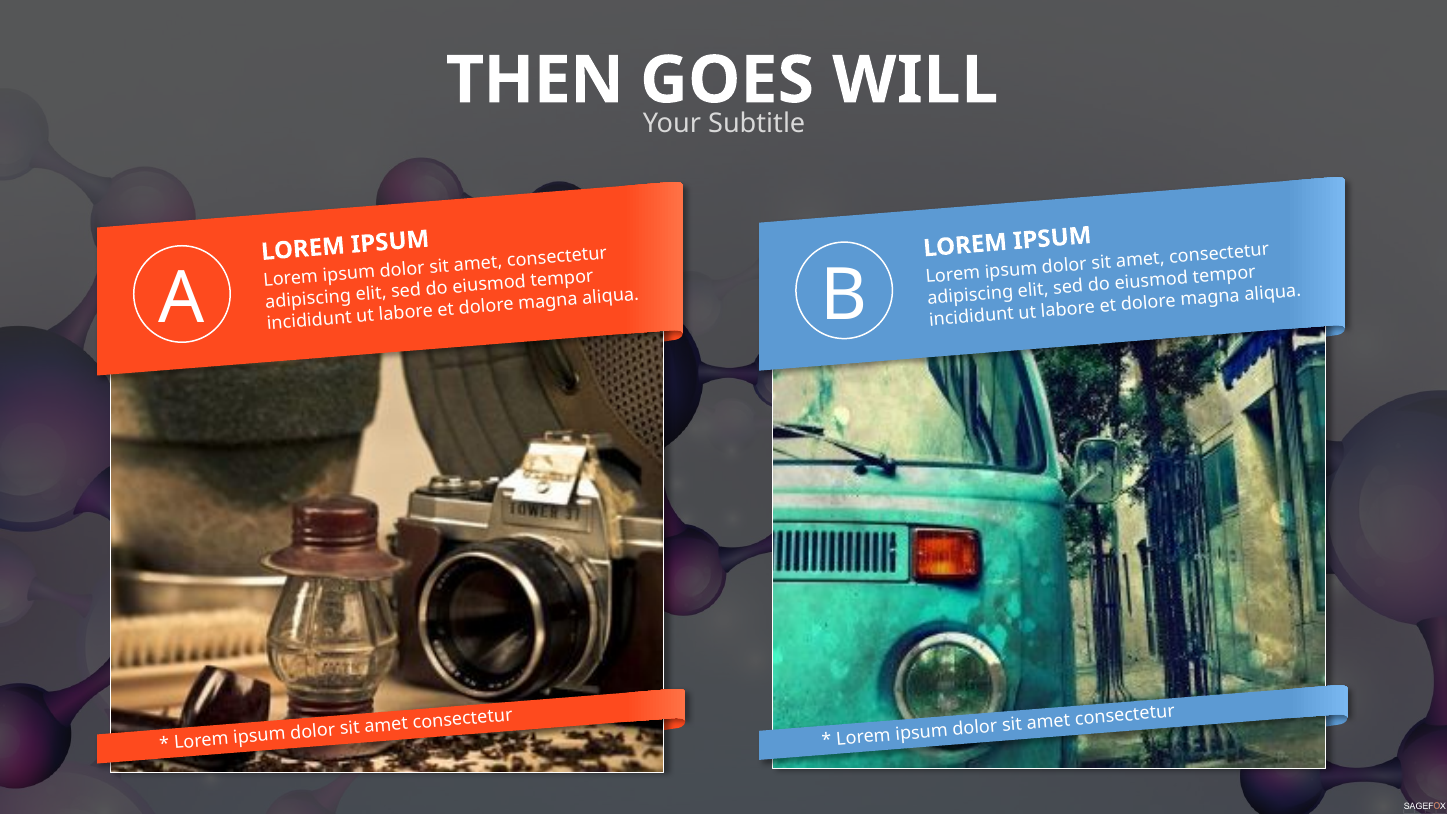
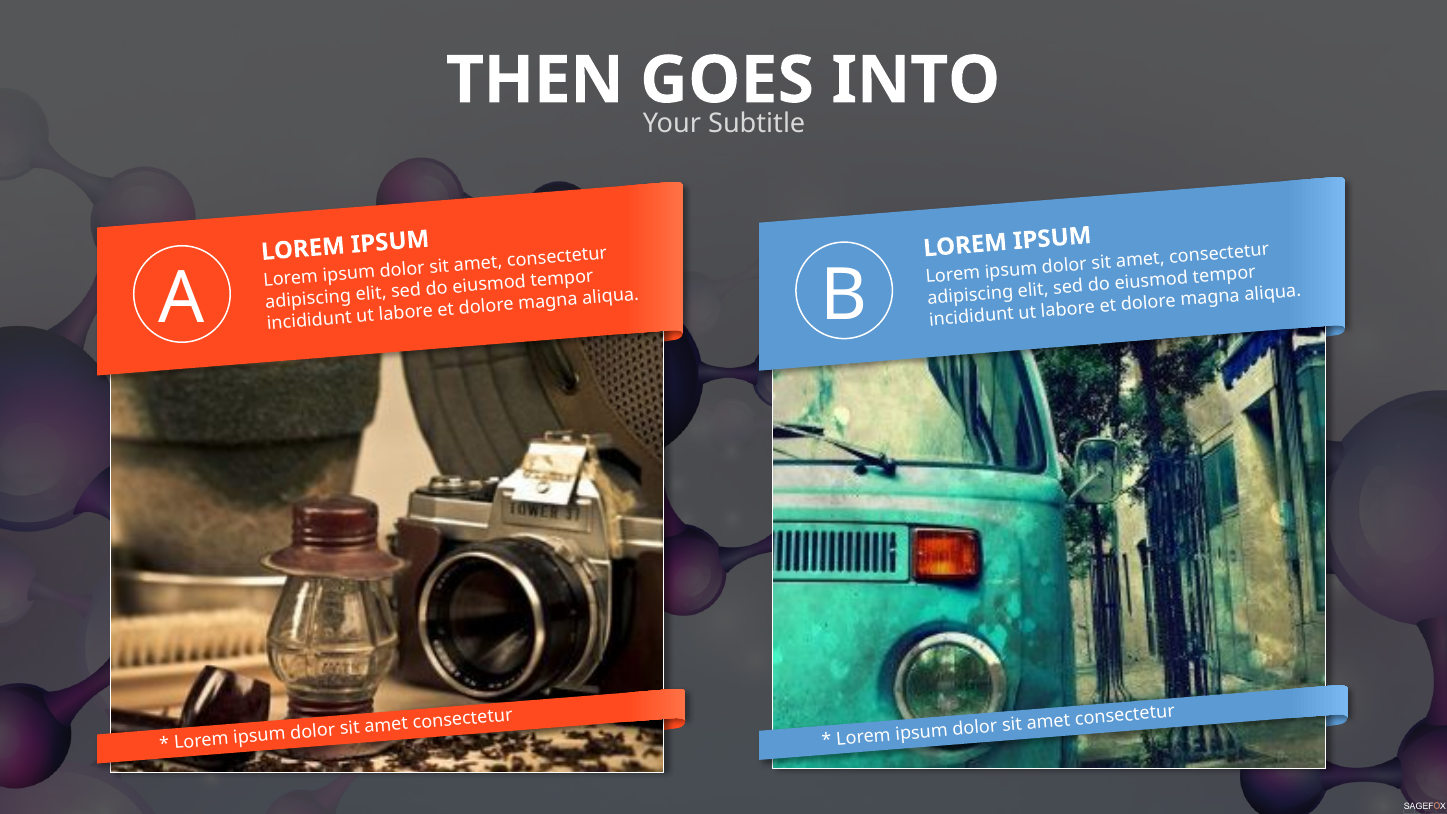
WILL: WILL -> INTO
